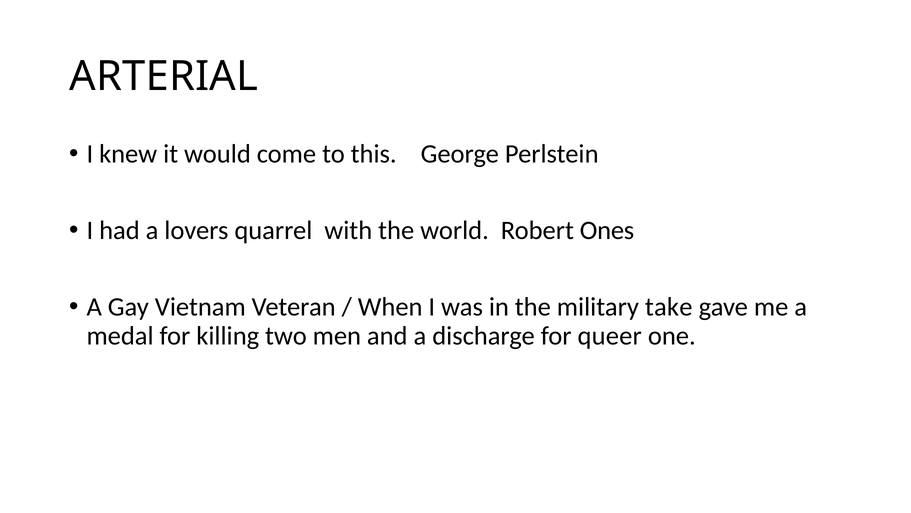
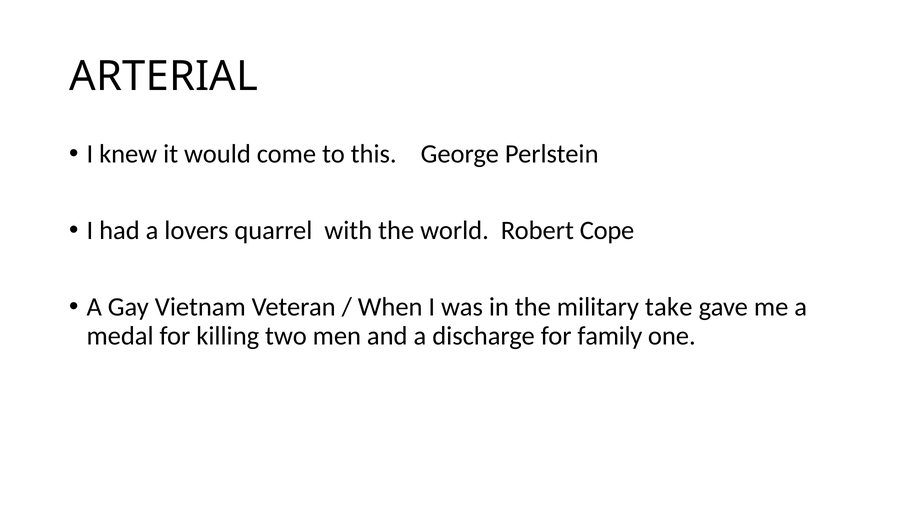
Ones: Ones -> Cope
queer: queer -> family
